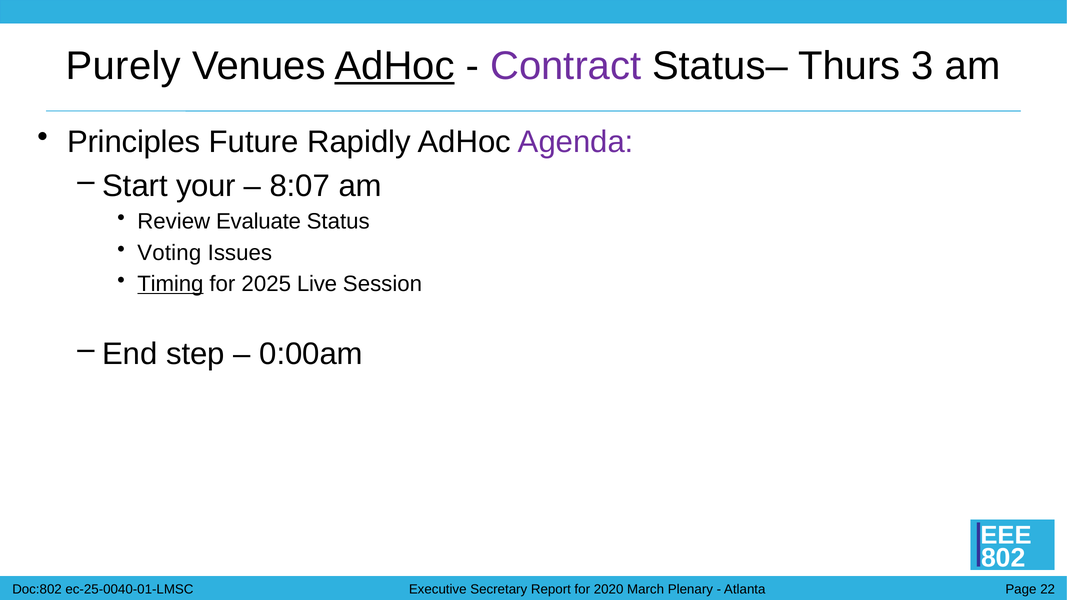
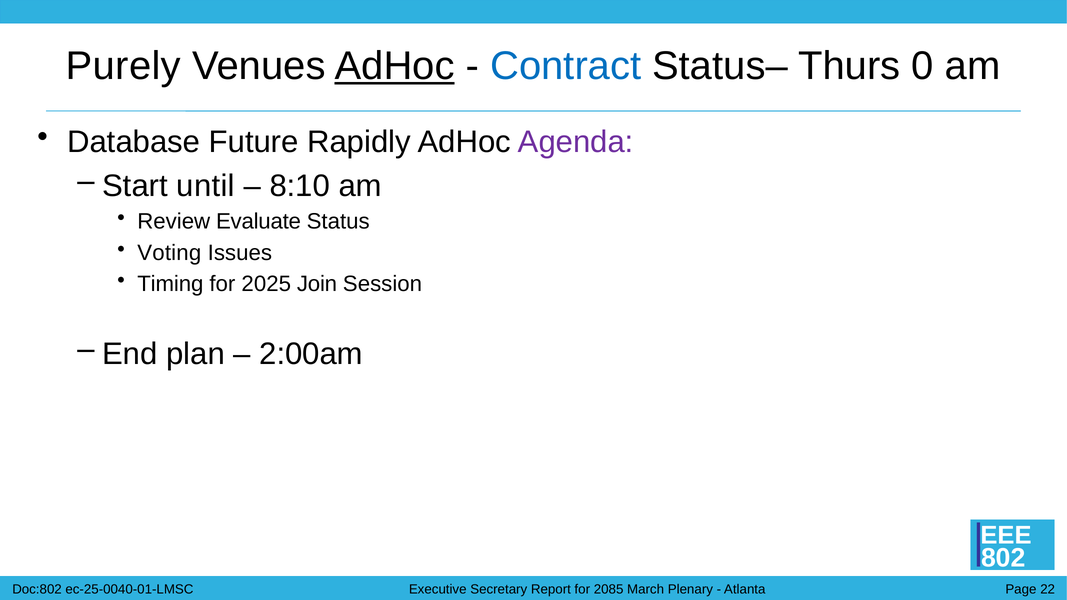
Contract colour: purple -> blue
3: 3 -> 0
Principles: Principles -> Database
your: your -> until
8:07: 8:07 -> 8:10
Timing underline: present -> none
Live: Live -> Join
step: step -> plan
0:00am: 0:00am -> 2:00am
2020: 2020 -> 2085
